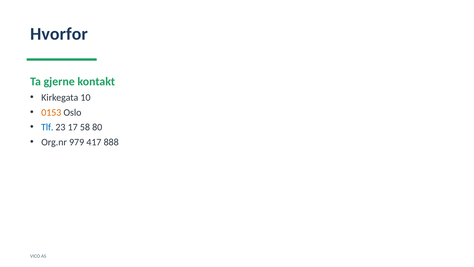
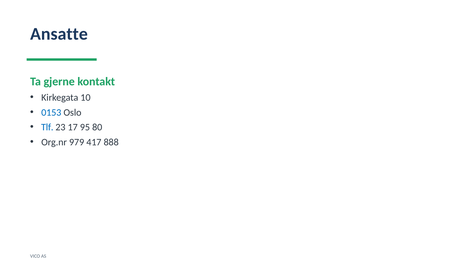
Hvorfor: Hvorfor -> Ansatte
0153 colour: orange -> blue
58: 58 -> 95
